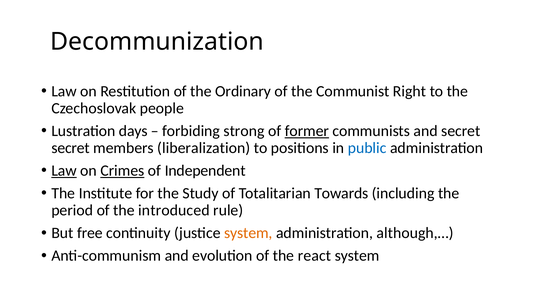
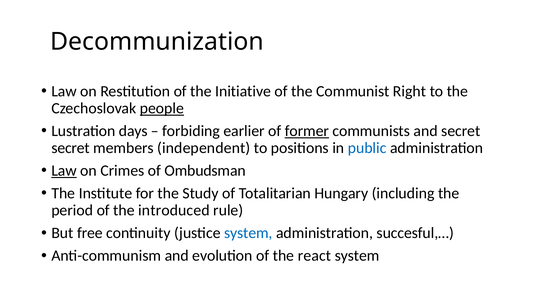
Ordinary: Ordinary -> Initiative
people underline: none -> present
strong: strong -> earlier
liberalization: liberalization -> independent
Crimes underline: present -> none
Independent: Independent -> Ombudsman
Towards: Towards -> Hungary
system at (248, 233) colour: orange -> blue
although,…: although,… -> succesful,…
